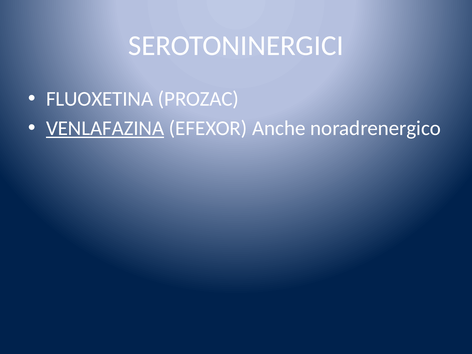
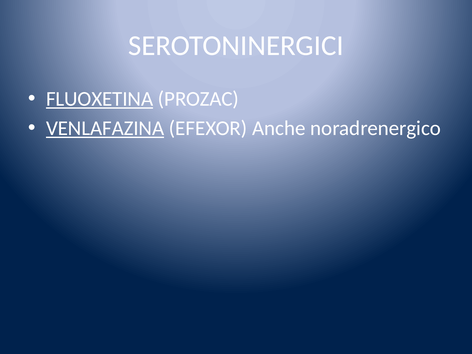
FLUOXETINA underline: none -> present
